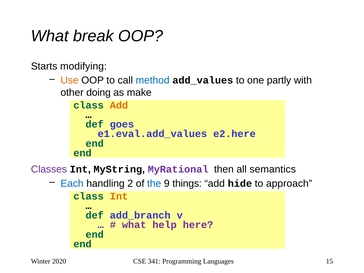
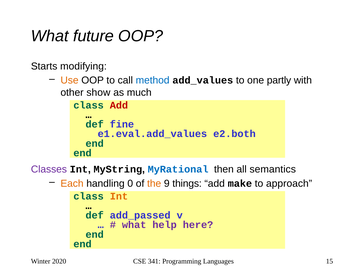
break: break -> future
doing: doing -> show
make: make -> much
Add at (119, 105) colour: orange -> red
goes: goes -> fine
e2.here: e2.here -> e2.both
MyRational colour: purple -> blue
Each colour: blue -> orange
2: 2 -> 0
the colour: blue -> orange
hide: hide -> make
add_branch: add_branch -> add_passed
